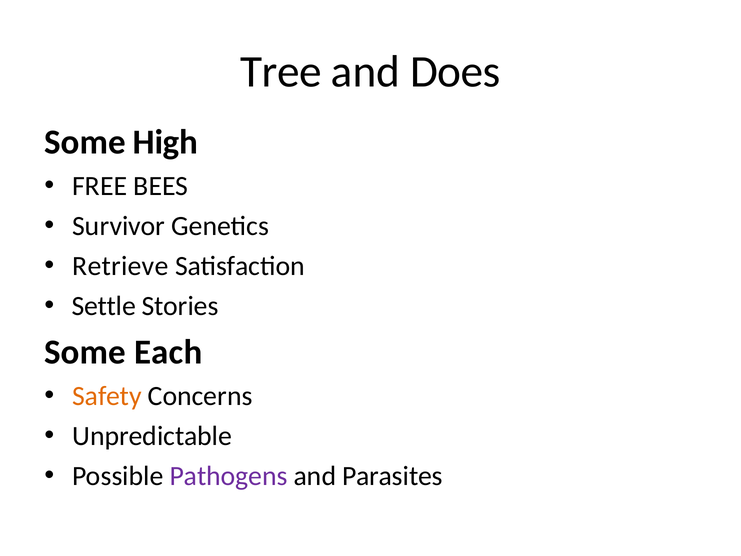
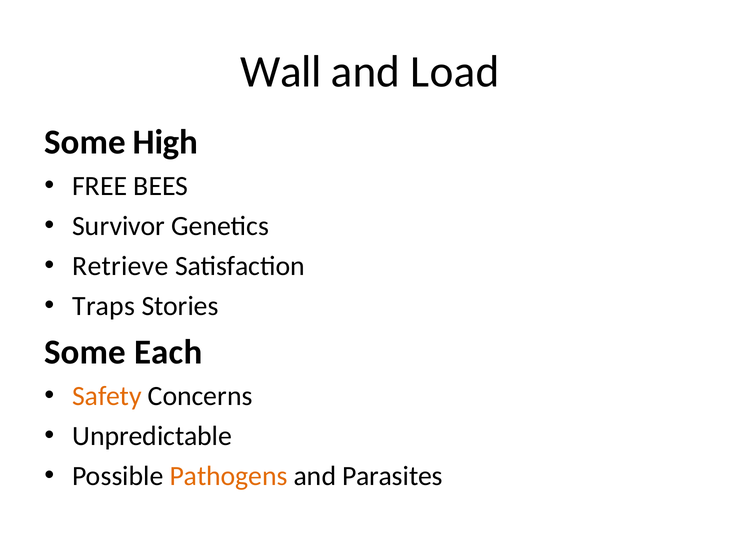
Tree: Tree -> Wall
Does: Does -> Load
Settle: Settle -> Traps
Pathogens colour: purple -> orange
